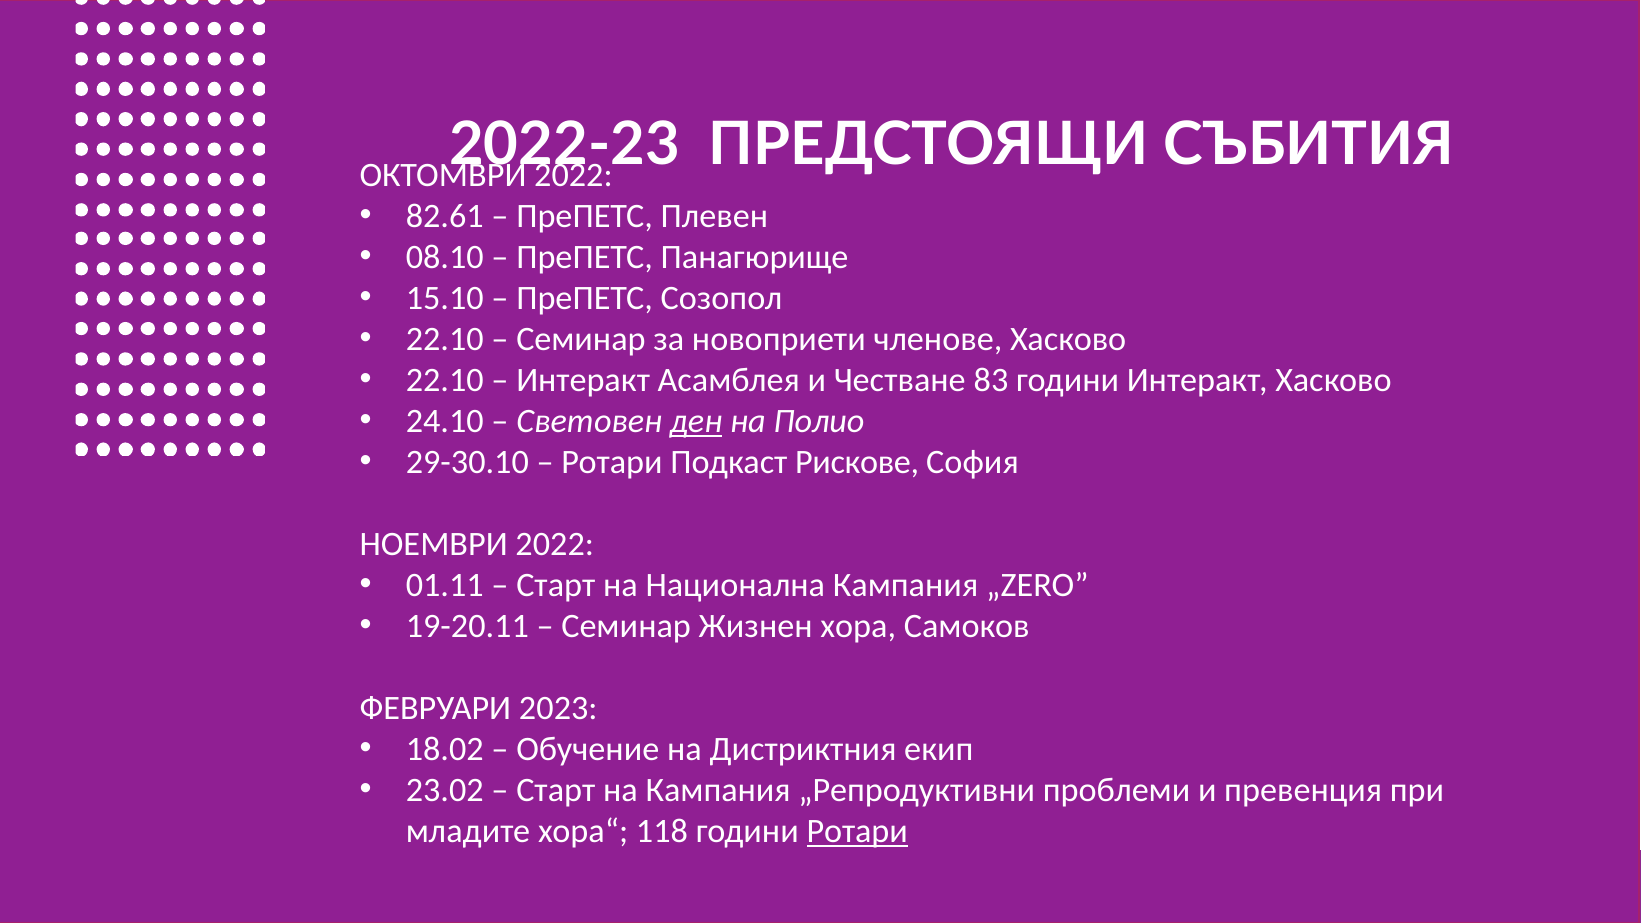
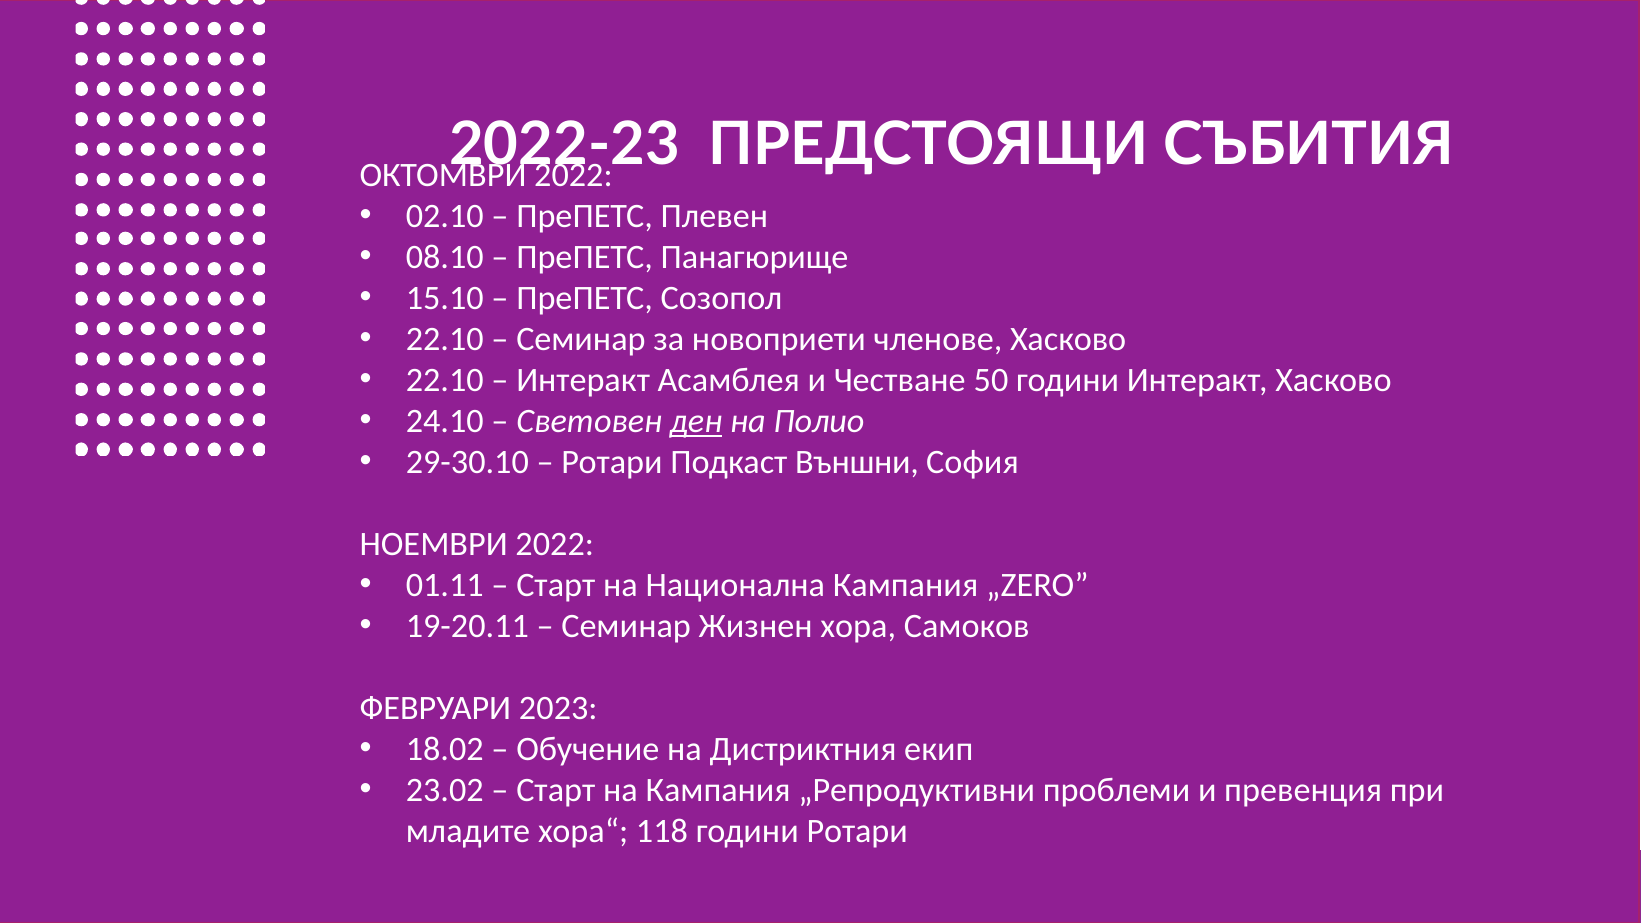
82.61: 82.61 -> 02.10
83: 83 -> 50
Рискове: Рискове -> Външни
Ротари at (857, 831) underline: present -> none
